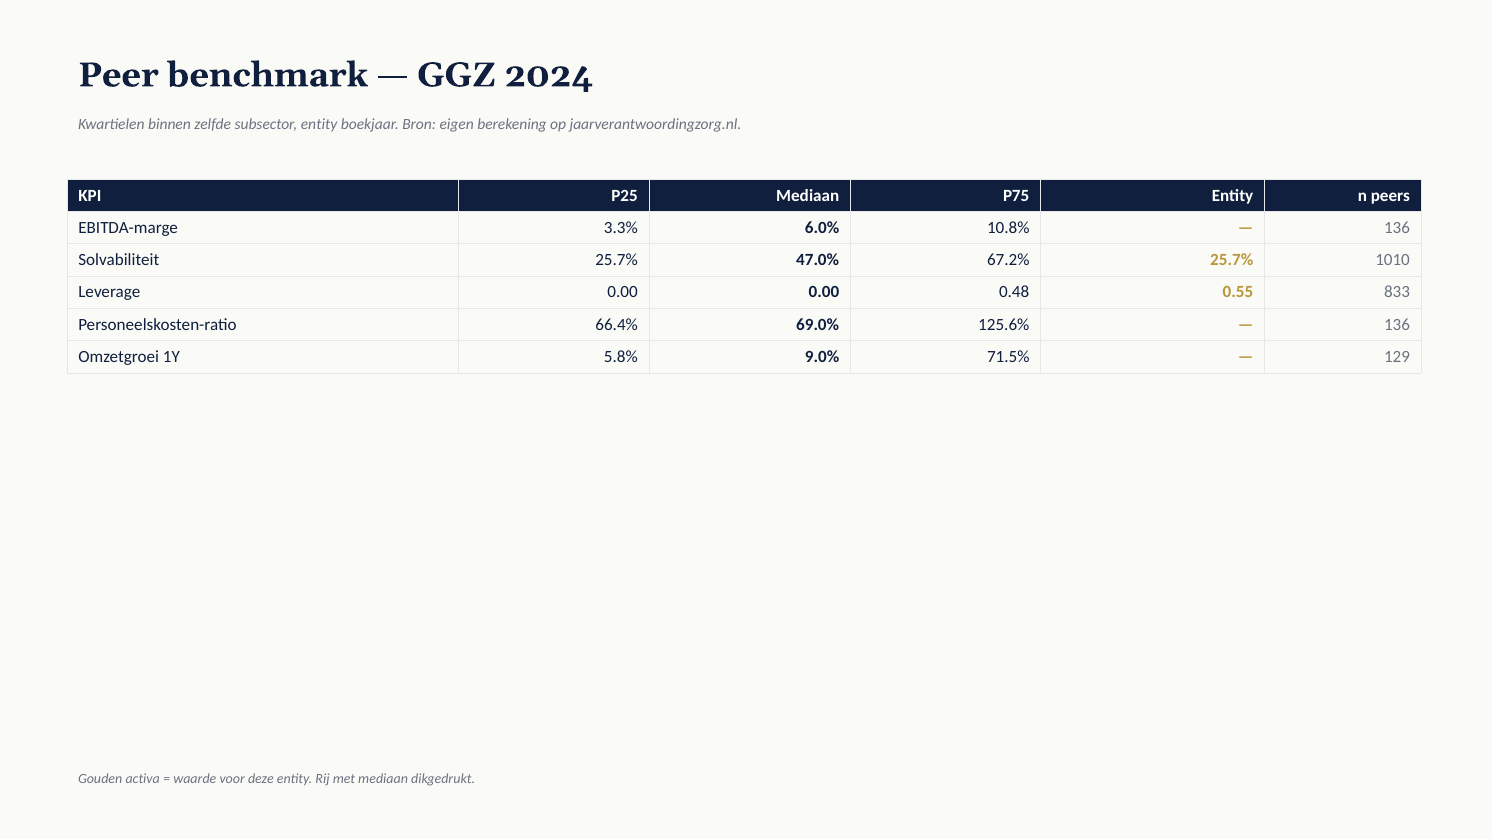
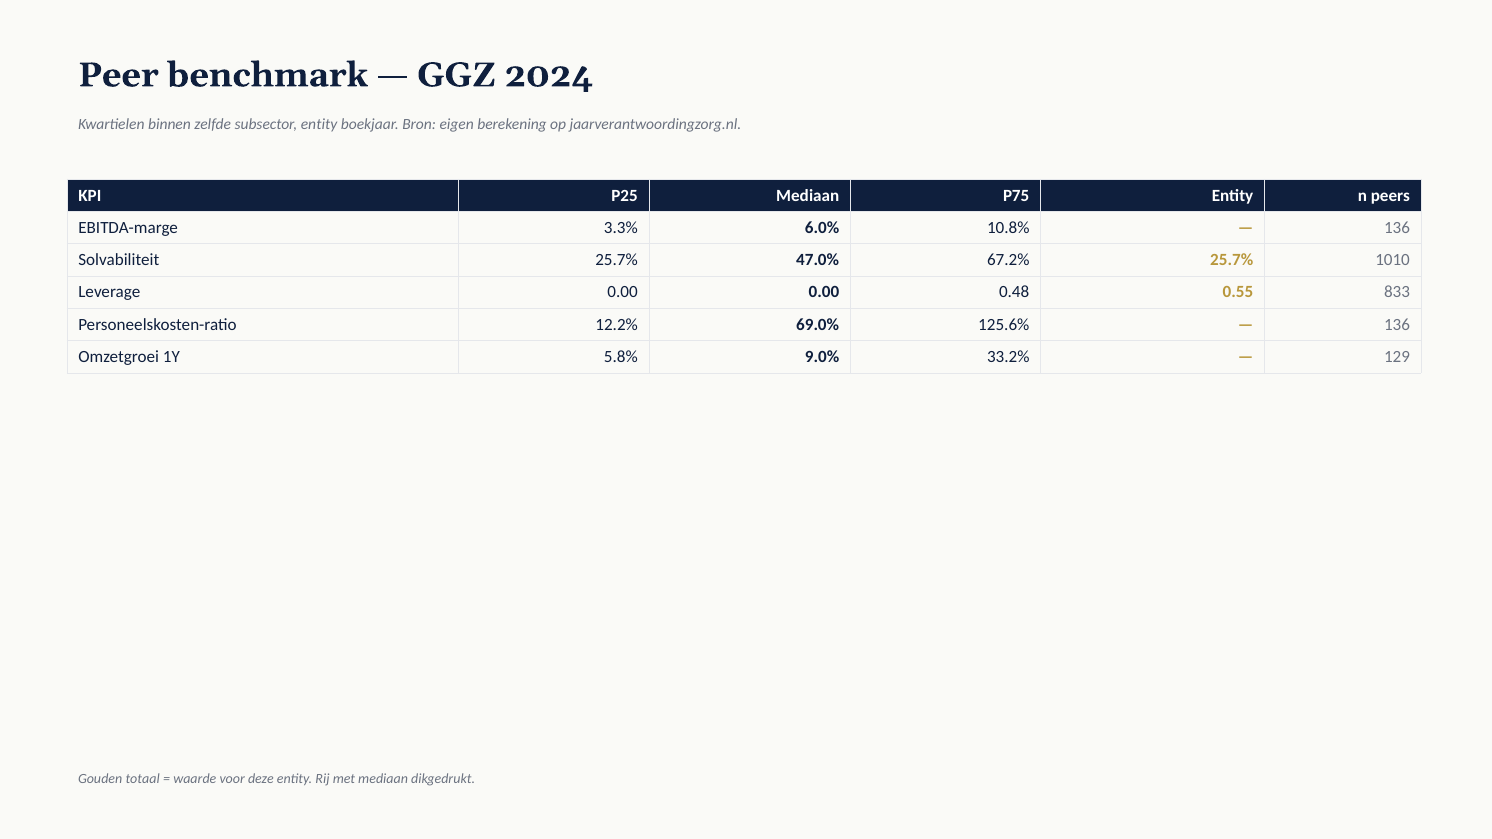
66.4%: 66.4% -> 12.2%
71.5%: 71.5% -> 33.2%
activa: activa -> totaal
